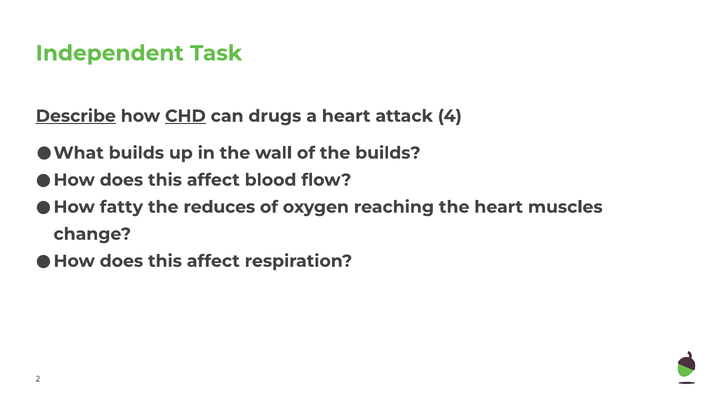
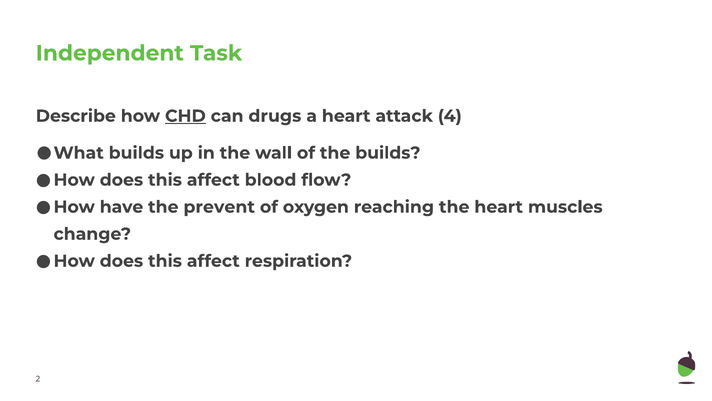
Describe underline: present -> none
fatty: fatty -> have
reduces: reduces -> prevent
